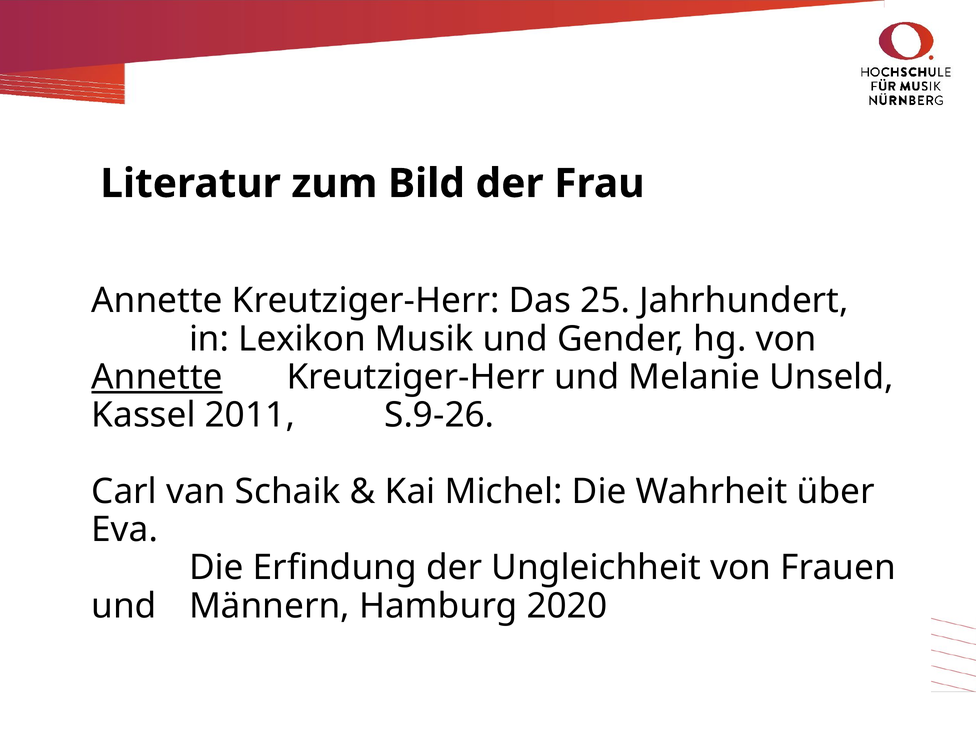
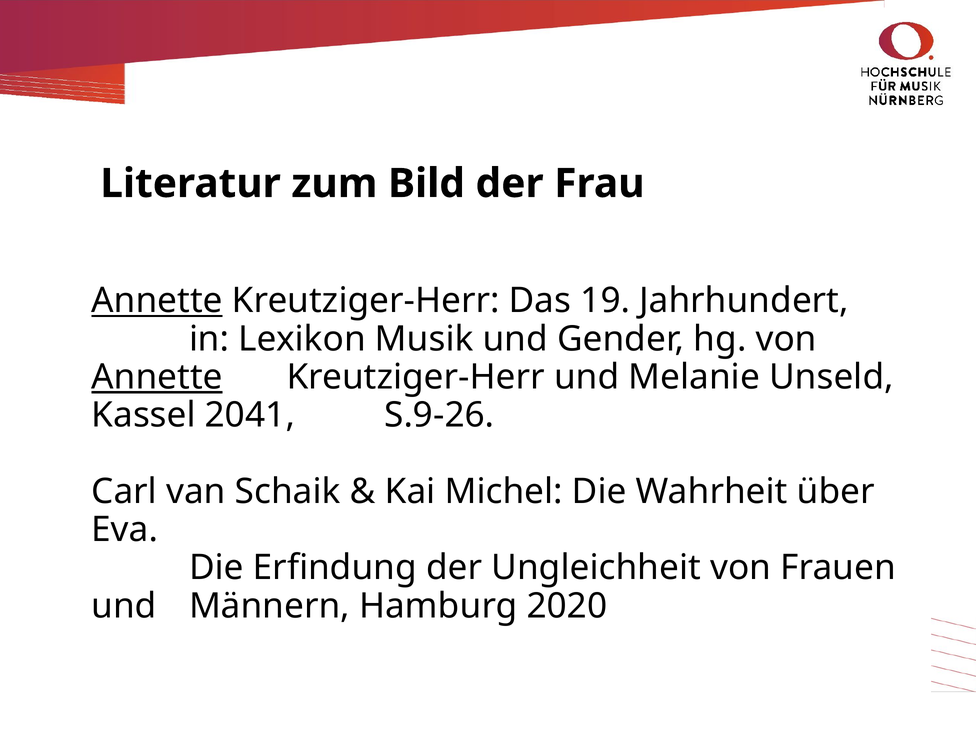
Annette at (157, 301) underline: none -> present
25: 25 -> 19
2011: 2011 -> 2041
